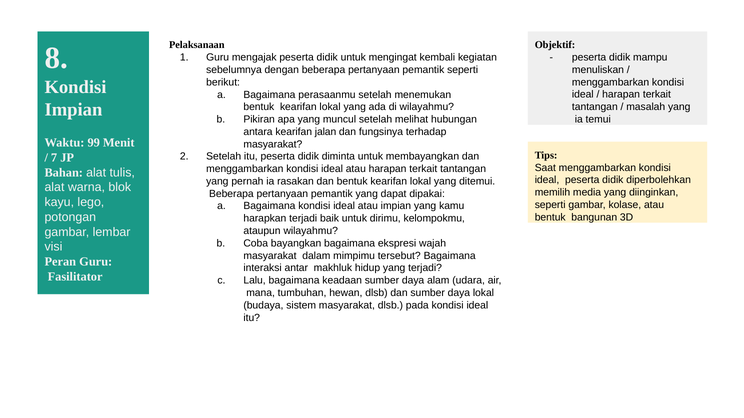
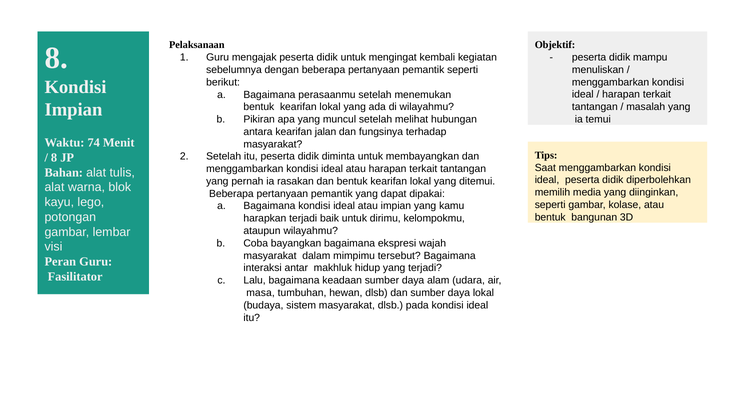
99: 99 -> 74
7 at (54, 158): 7 -> 8
mana: mana -> masa
